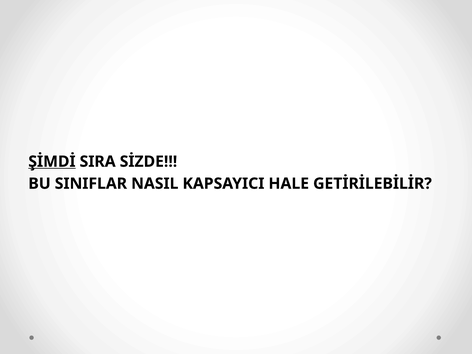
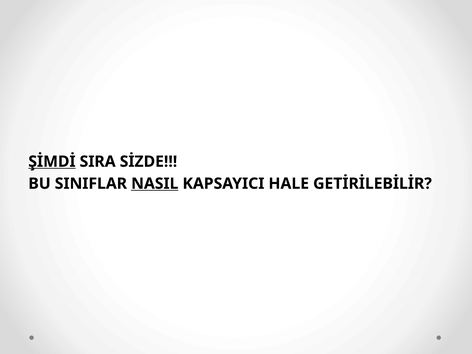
NASIL underline: none -> present
